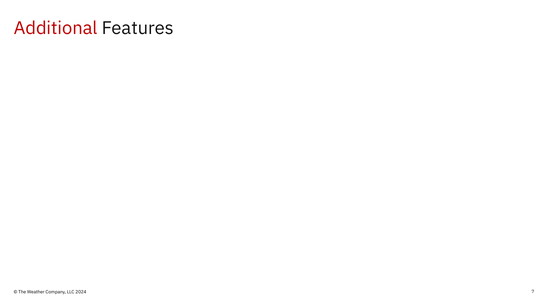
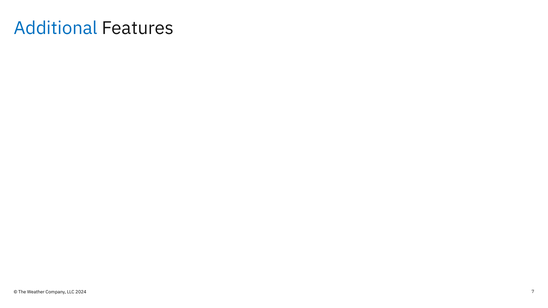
Additional colour: red -> blue
